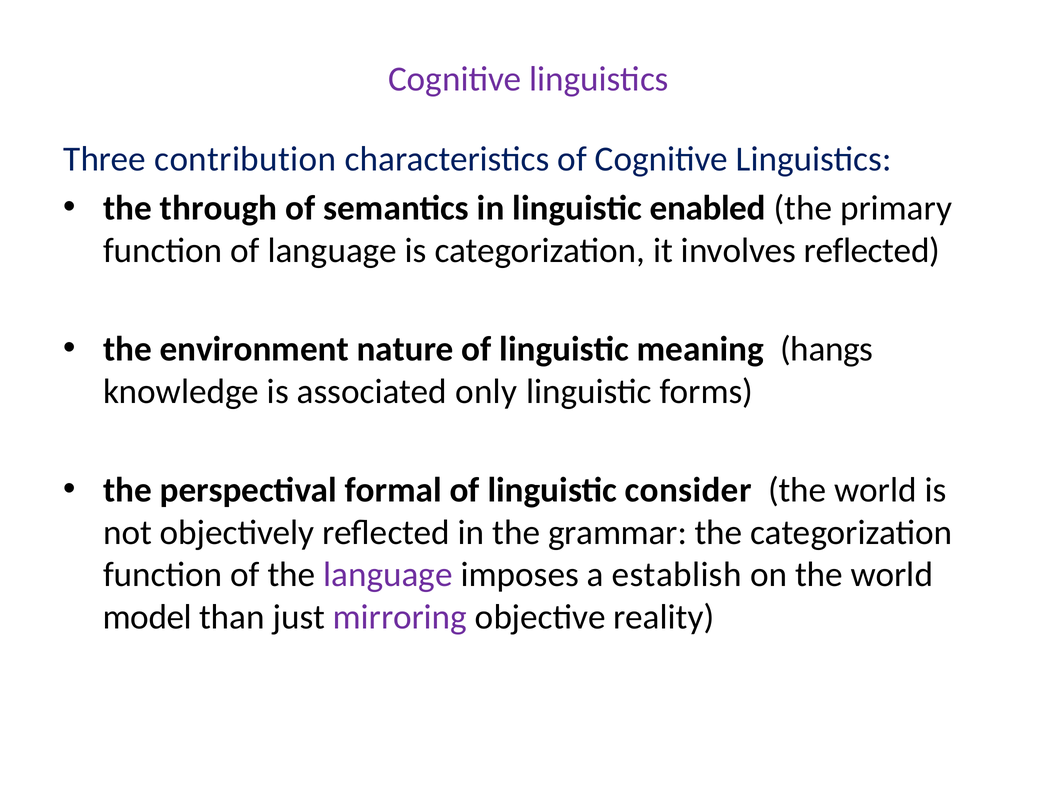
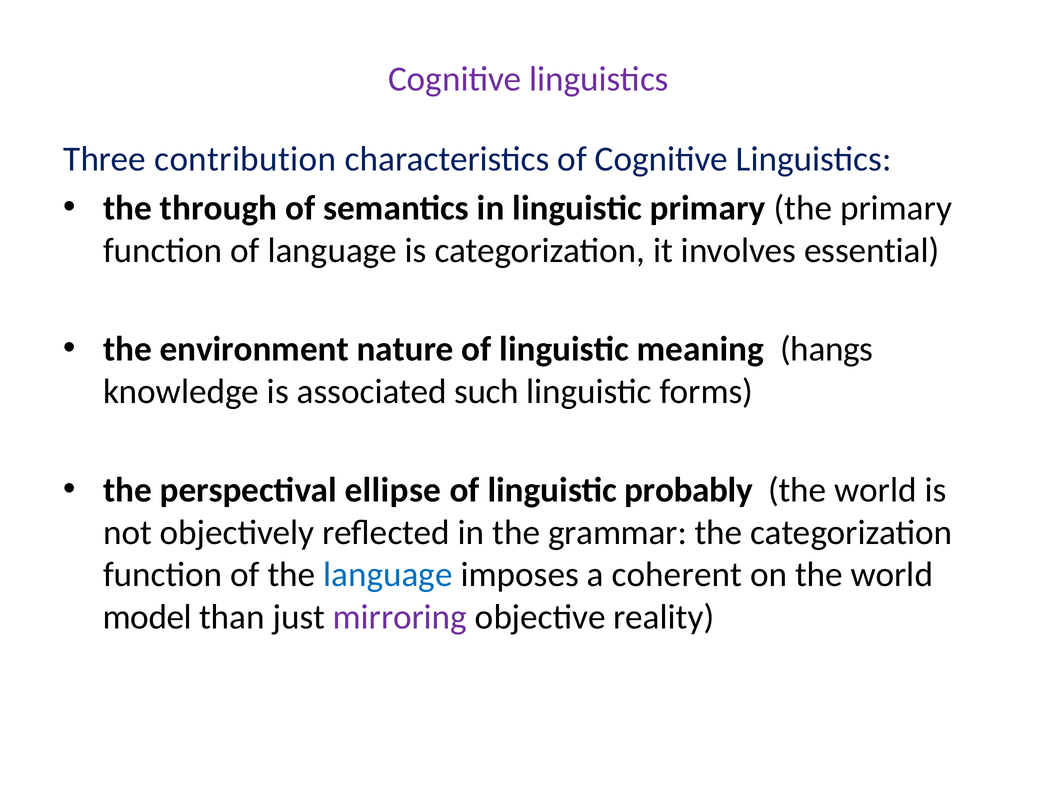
linguistic enabled: enabled -> primary
involves reflected: reflected -> essential
only: only -> such
formal: formal -> ellipse
consider: consider -> probably
language at (388, 575) colour: purple -> blue
establish: establish -> coherent
